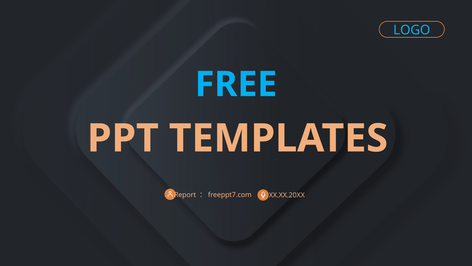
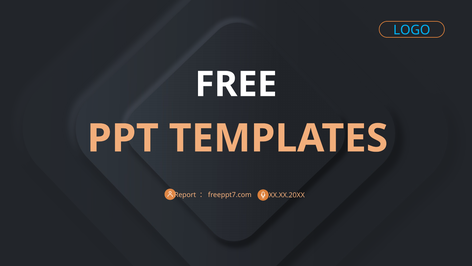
FREE colour: light blue -> white
